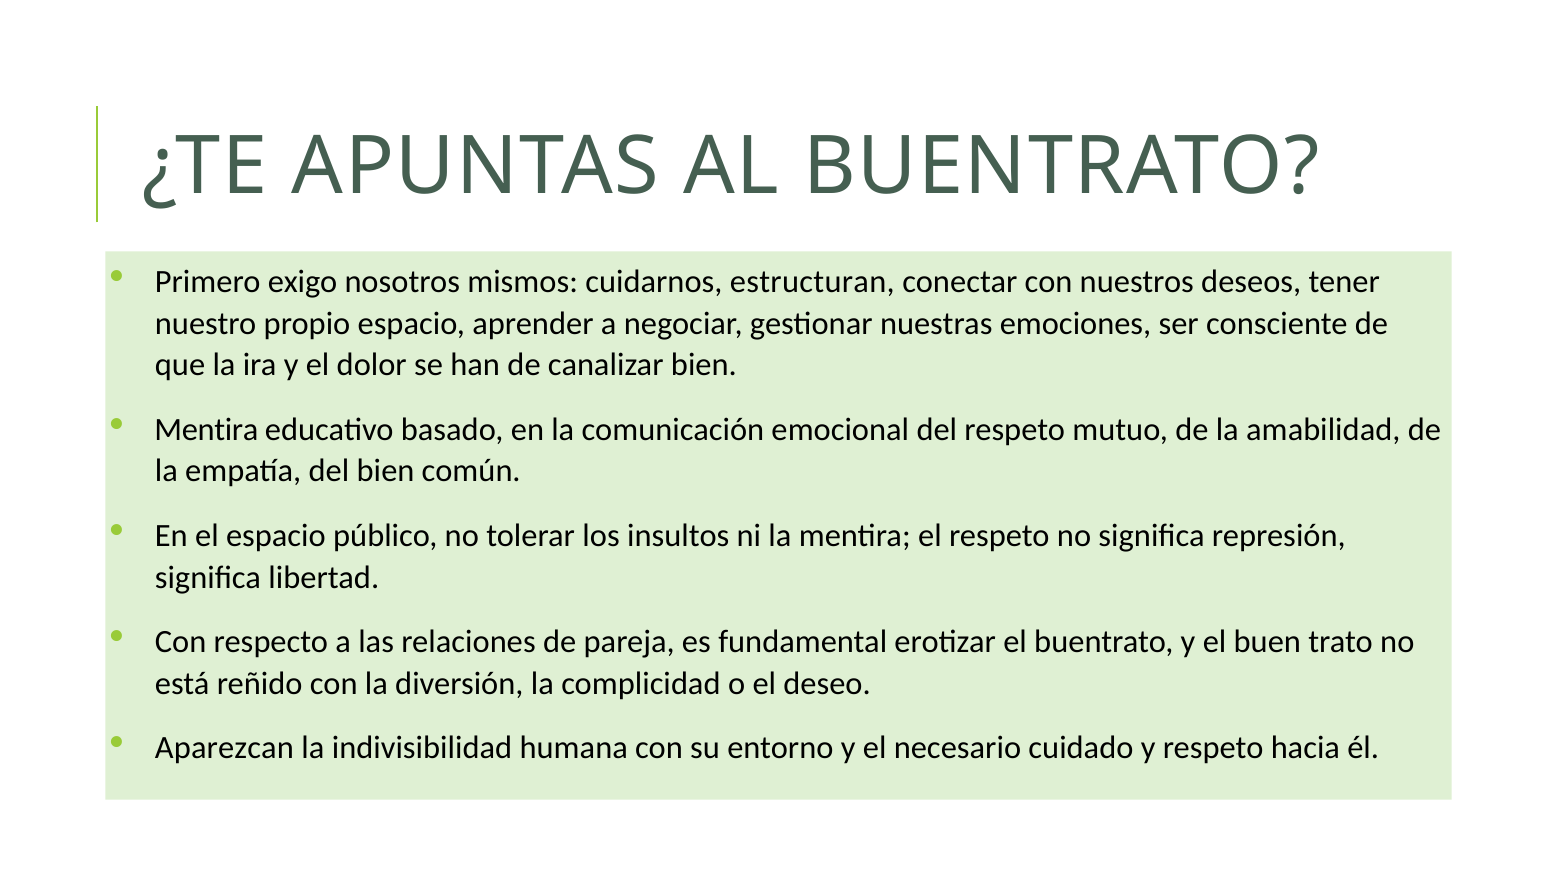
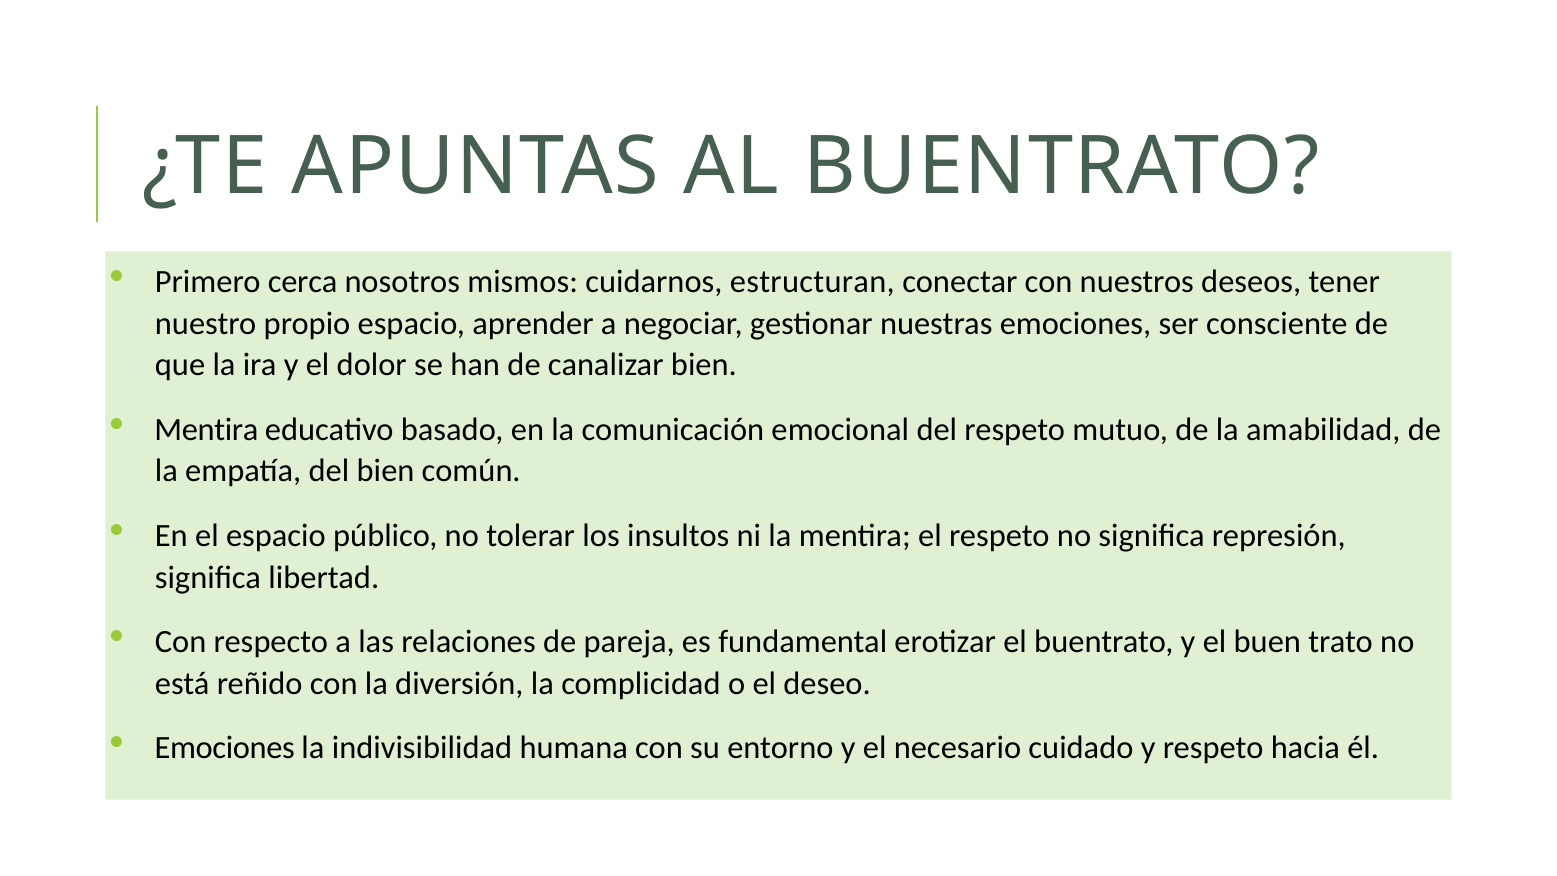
exigo: exigo -> cerca
Aparezcan at (224, 748): Aparezcan -> Emociones
